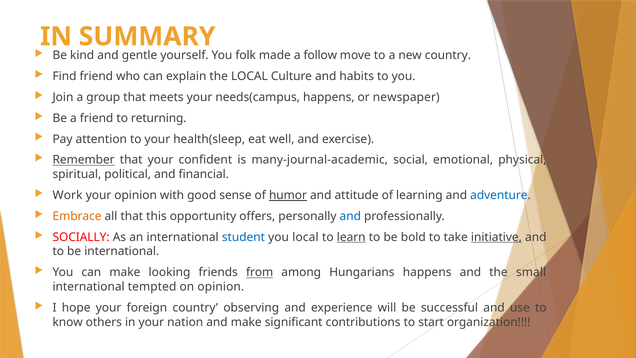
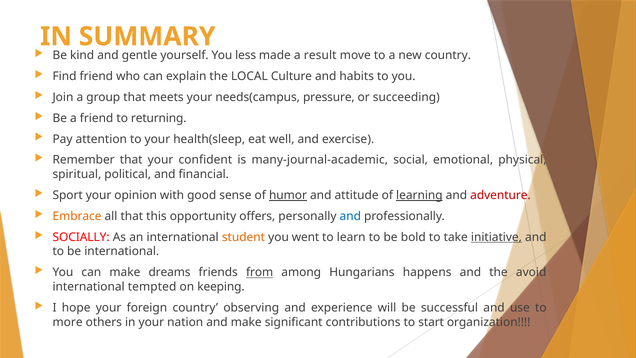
folk: folk -> less
follow: follow -> result
needs(campus happens: happens -> pressure
newspaper: newspaper -> succeeding
Remember underline: present -> none
Work: Work -> Sport
learning underline: none -> present
adventure colour: blue -> red
student colour: blue -> orange
you local: local -> went
learn underline: present -> none
looking: looking -> dreams
small: small -> avoid
on opinion: opinion -> keeping
know: know -> more
